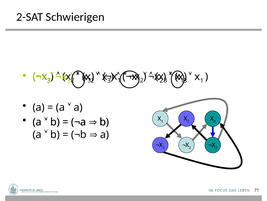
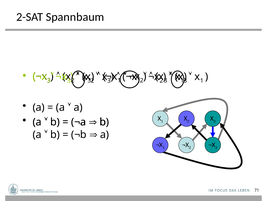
Schwierigen: Schwierigen -> Spannbaum
